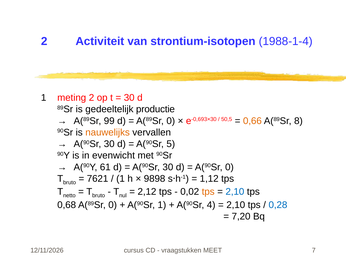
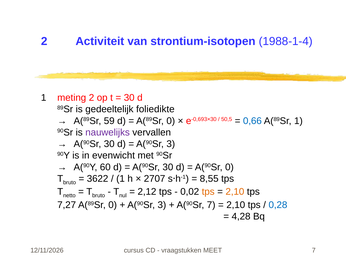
productie: productie -> foliedikte
99: 99 -> 59
0,66 colour: orange -> blue
A(89Sr 8: 8 -> 1
nauwelijks colour: orange -> purple
5 at (171, 144): 5 -> 3
61: 61 -> 60
7621: 7621 -> 3622
9898: 9898 -> 2707
1,12: 1,12 -> 8,55
2,10 at (235, 191) colour: blue -> orange
0,68: 0,68 -> 7,27
1 at (162, 205): 1 -> 3
A(90Sr 4: 4 -> 7
7,20: 7,20 -> 4,28
